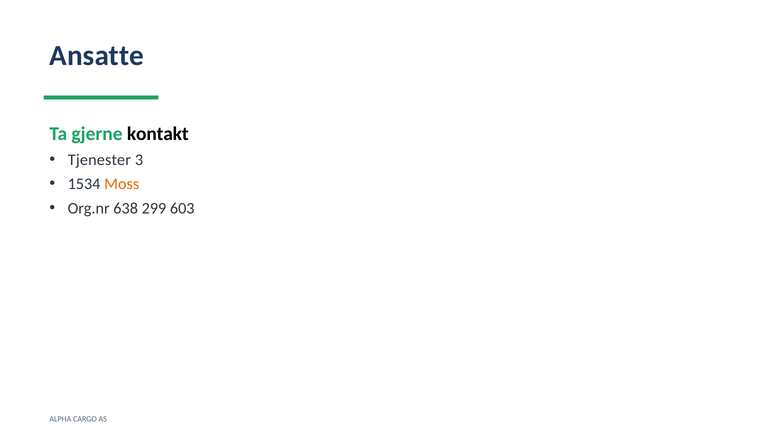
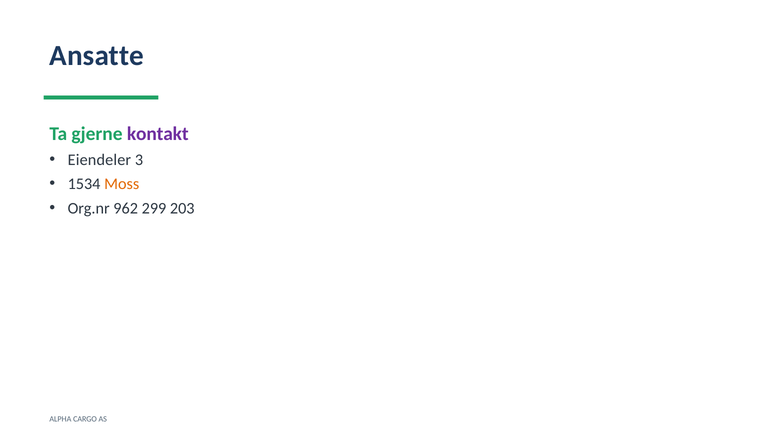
kontakt colour: black -> purple
Tjenester: Tjenester -> Eiendeler
638: 638 -> 962
603: 603 -> 203
